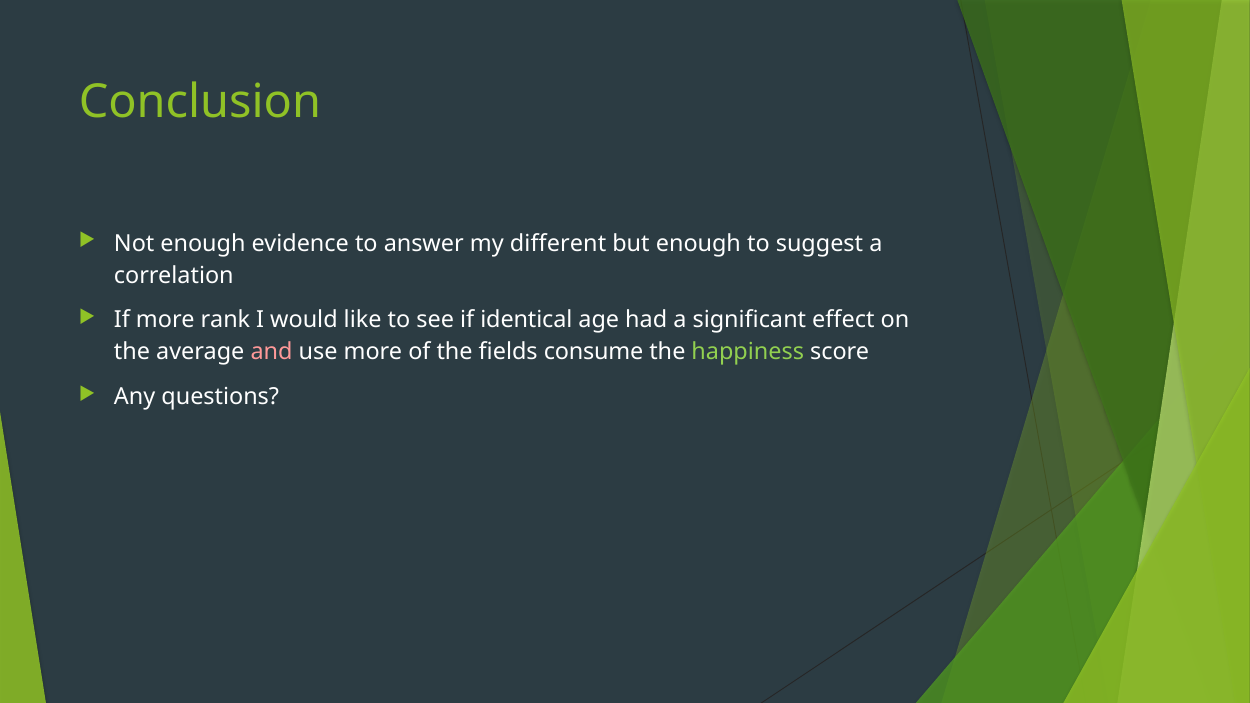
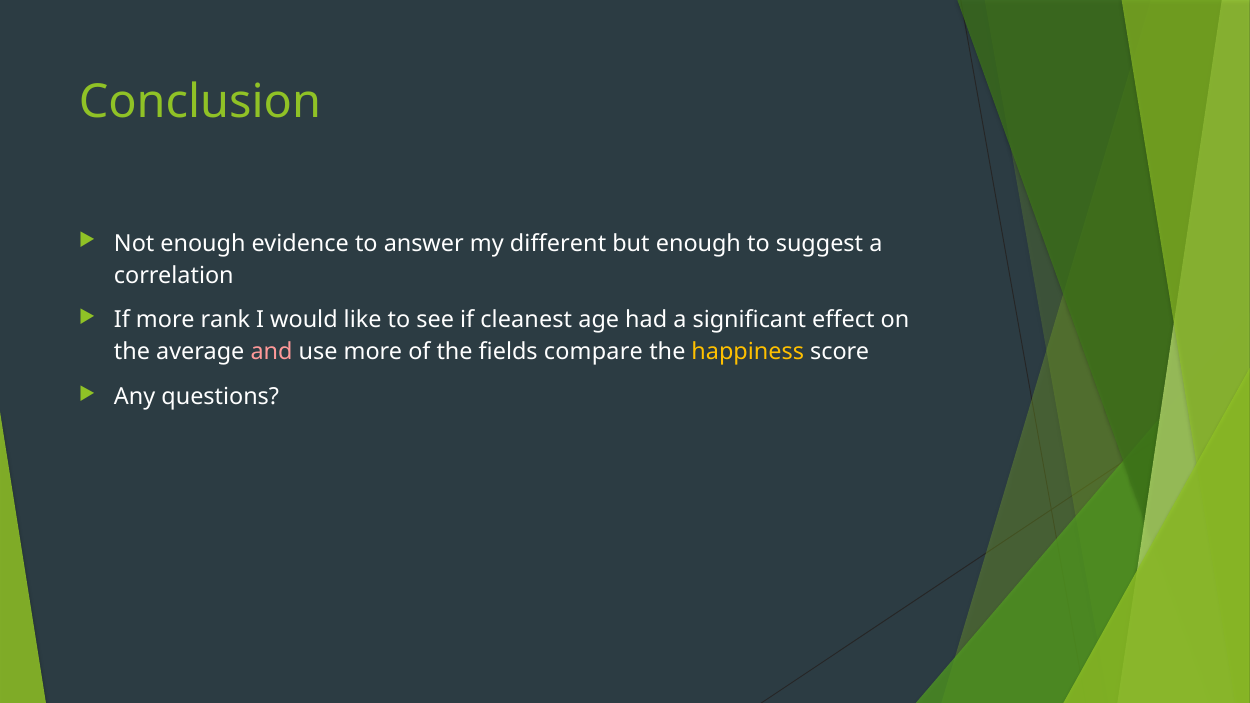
identical: identical -> cleanest
consume: consume -> compare
happiness colour: light green -> yellow
